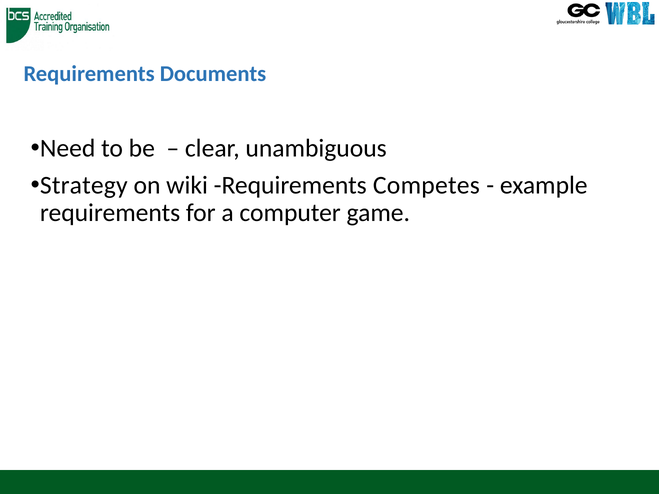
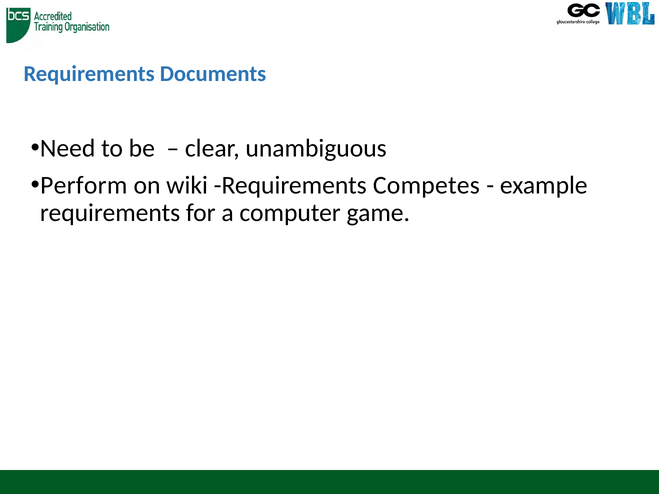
Strategy: Strategy -> Perform
